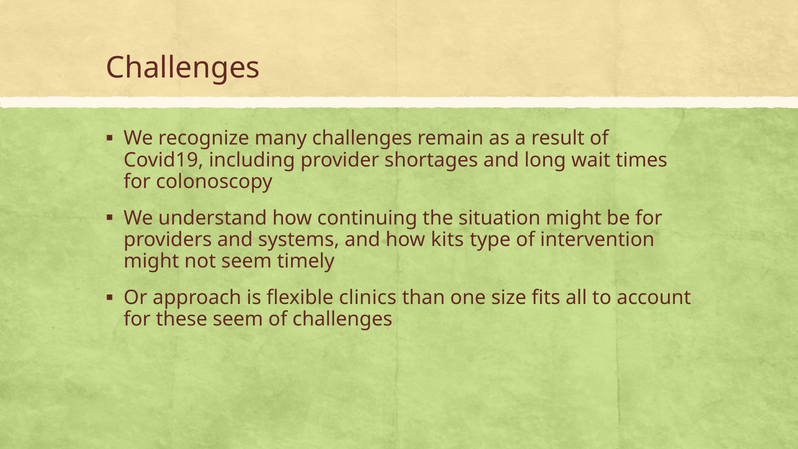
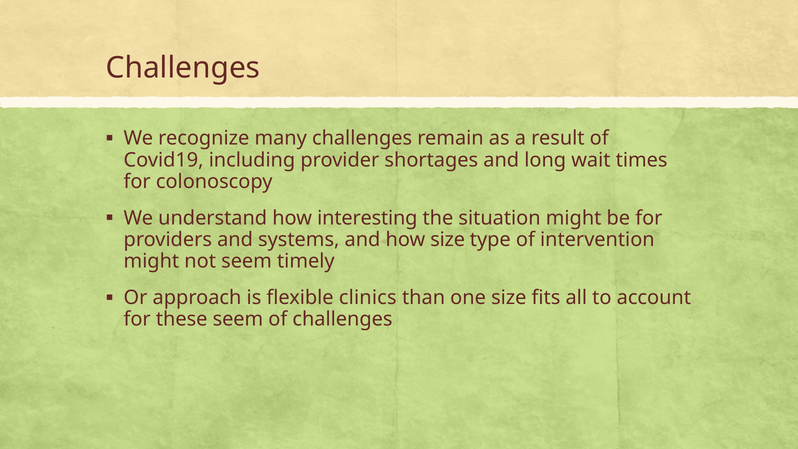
continuing: continuing -> interesting
how kits: kits -> size
